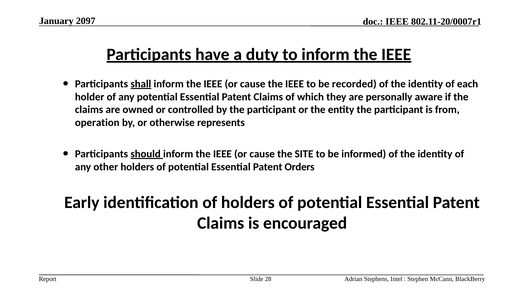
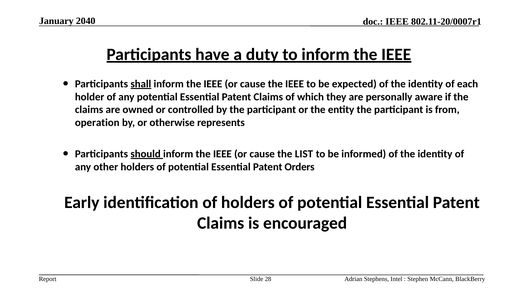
2097: 2097 -> 2040
recorded: recorded -> expected
SITE: SITE -> LIST
